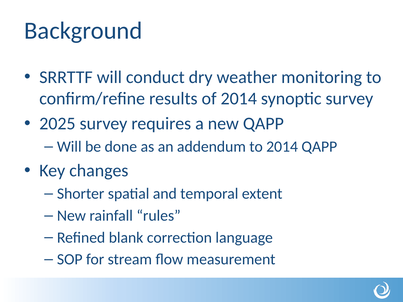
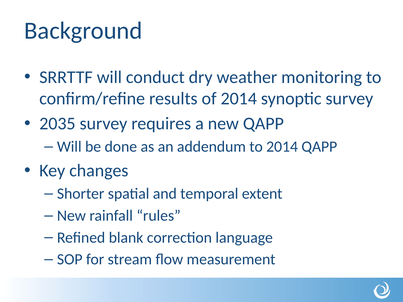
2025: 2025 -> 2035
